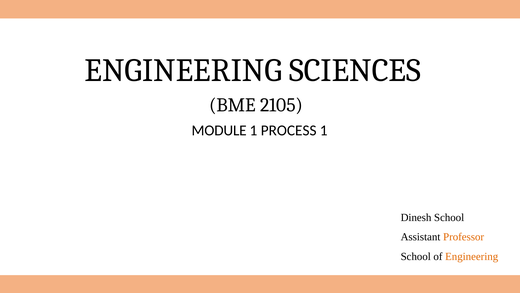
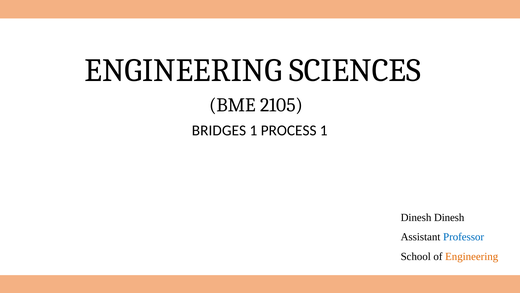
MODULE: MODULE -> BRIDGES
Dinesh School: School -> Dinesh
Professor colour: orange -> blue
